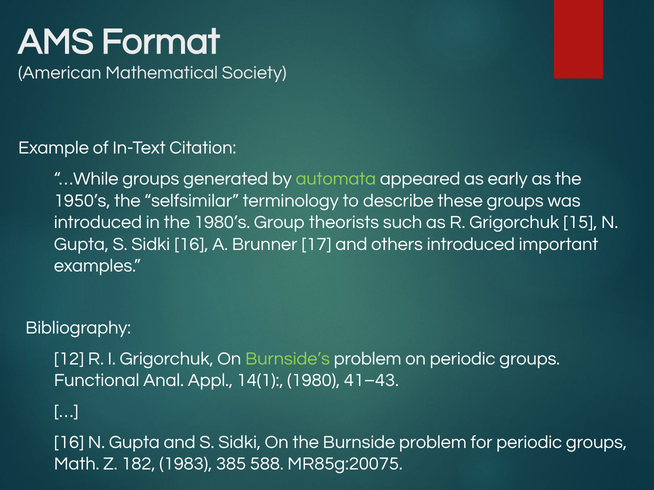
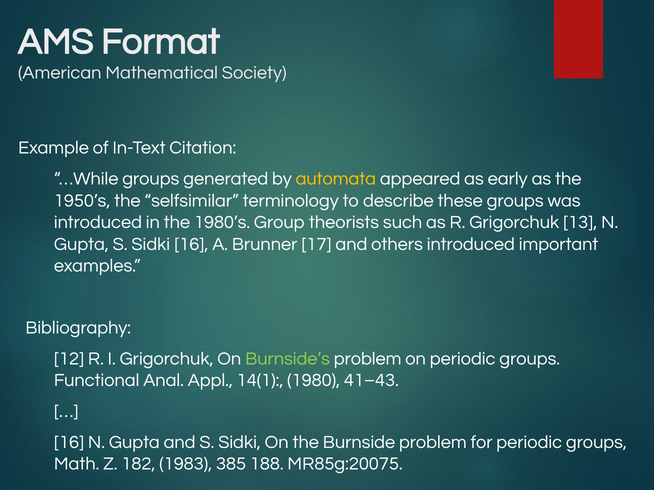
automata colour: light green -> yellow
15: 15 -> 13
588: 588 -> 188
